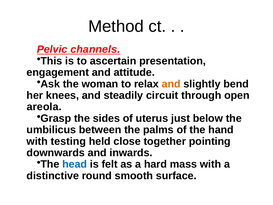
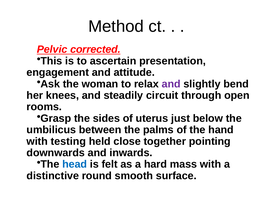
channels: channels -> corrected
and at (171, 84) colour: orange -> purple
areola: areola -> rooms
